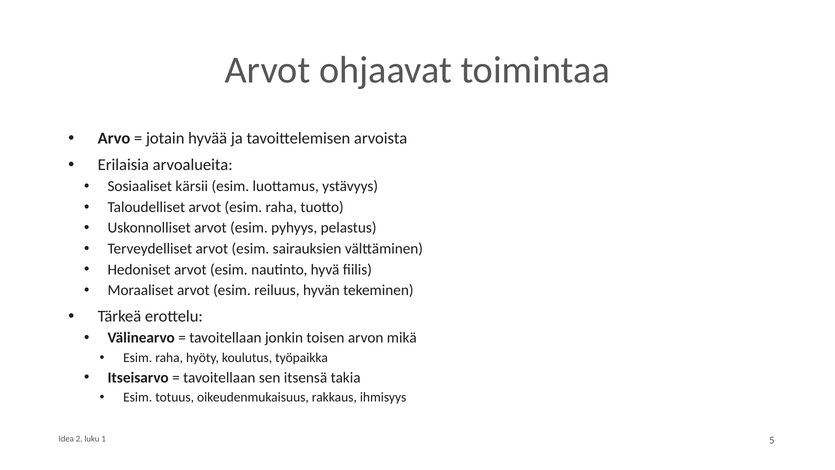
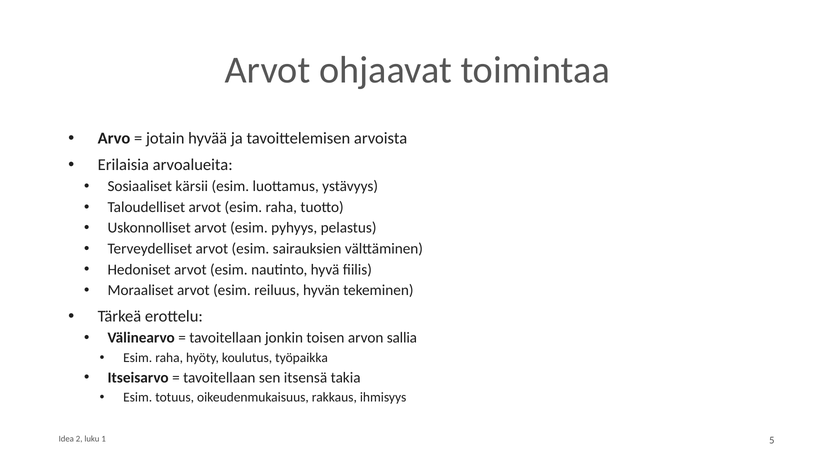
mikä: mikä -> sallia
